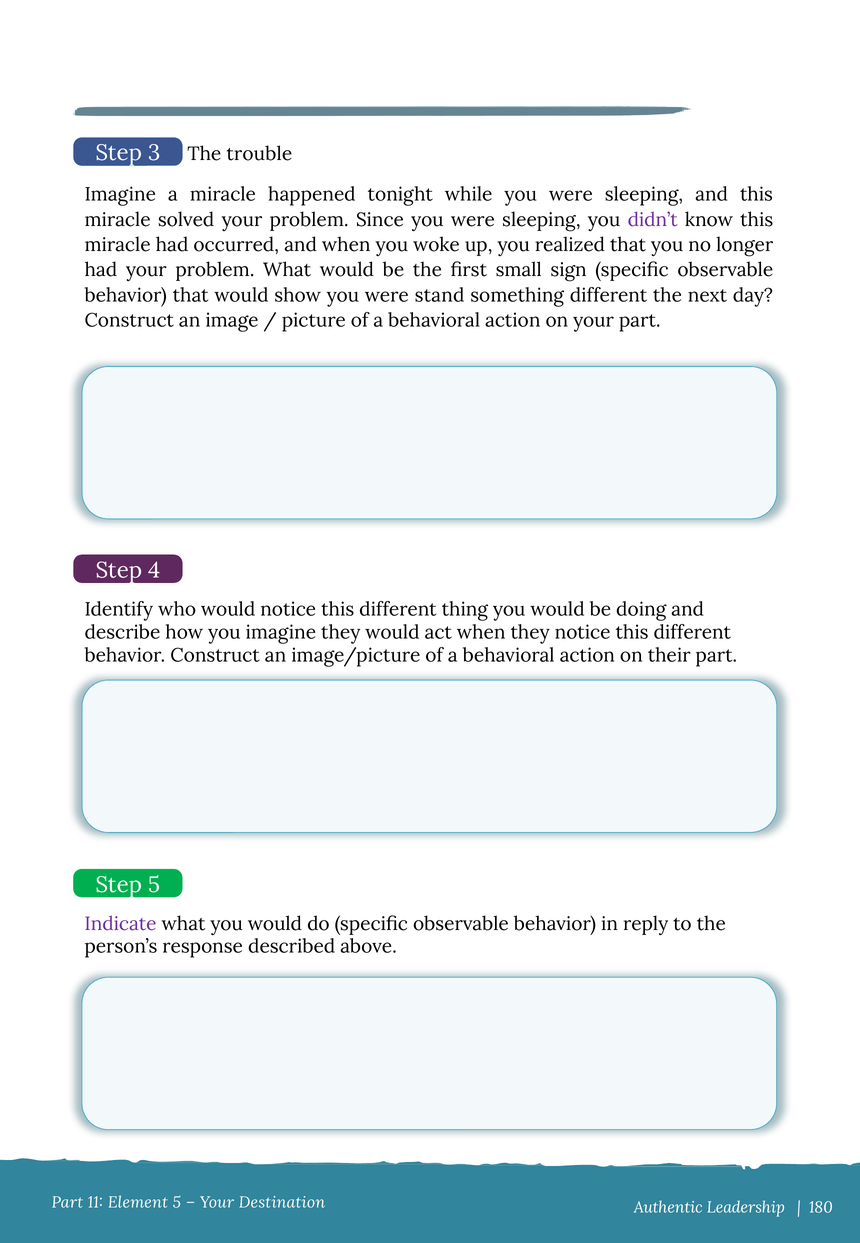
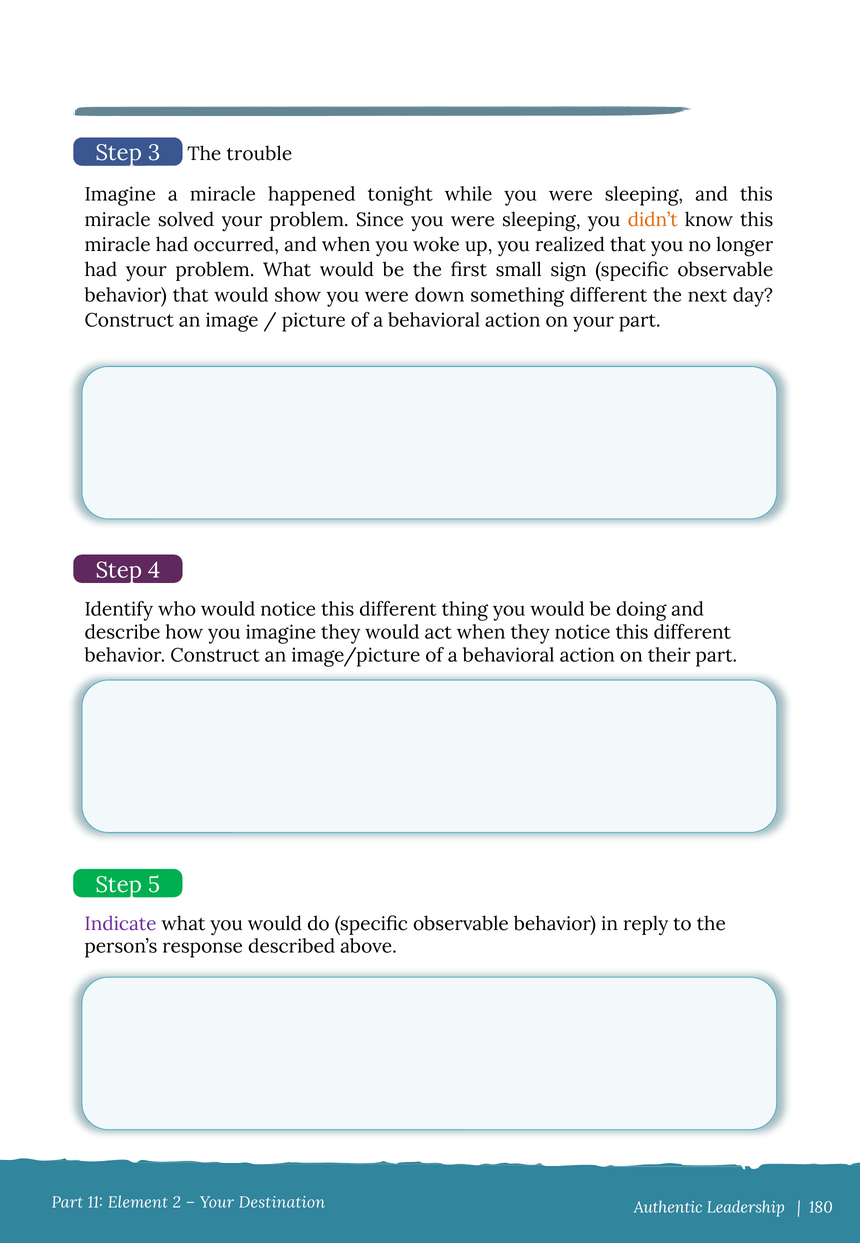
didn’t colour: purple -> orange
stand: stand -> down
Element 5: 5 -> 2
